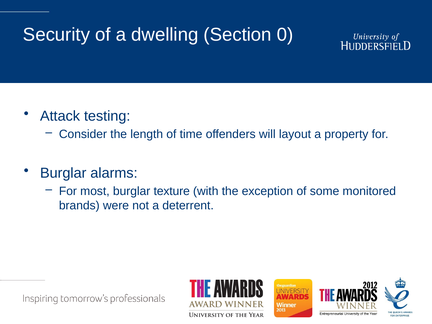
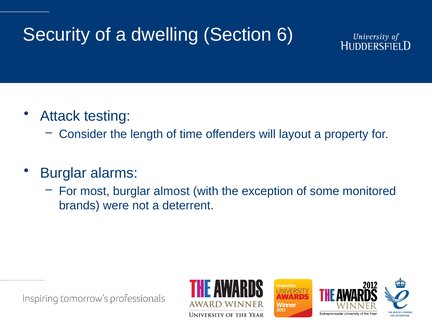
0: 0 -> 6
texture: texture -> almost
